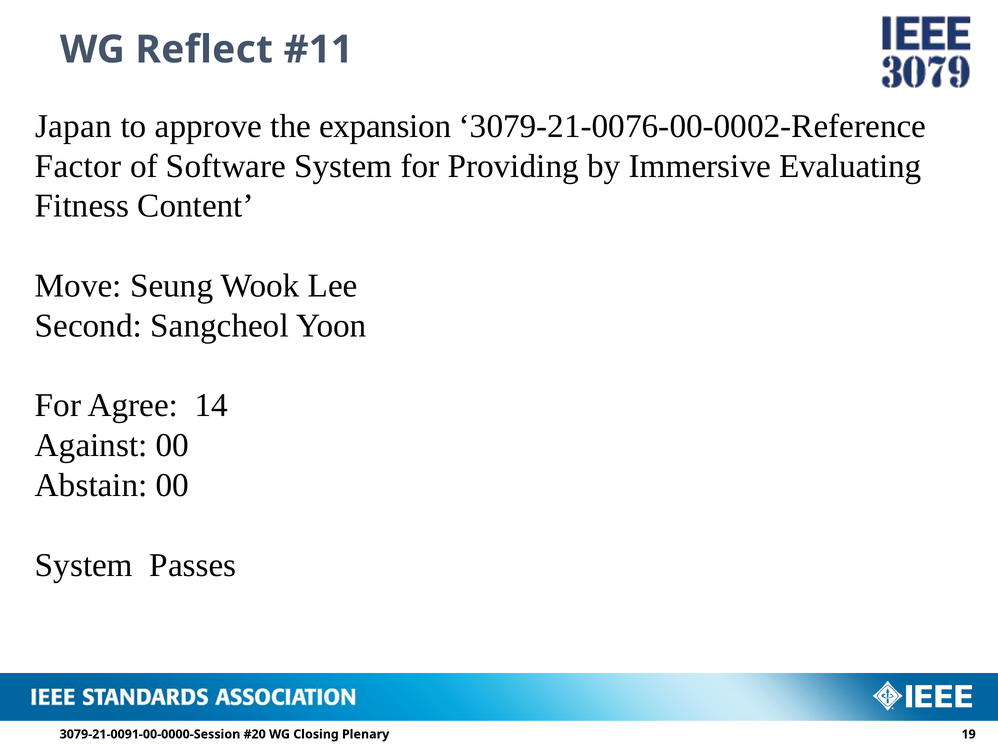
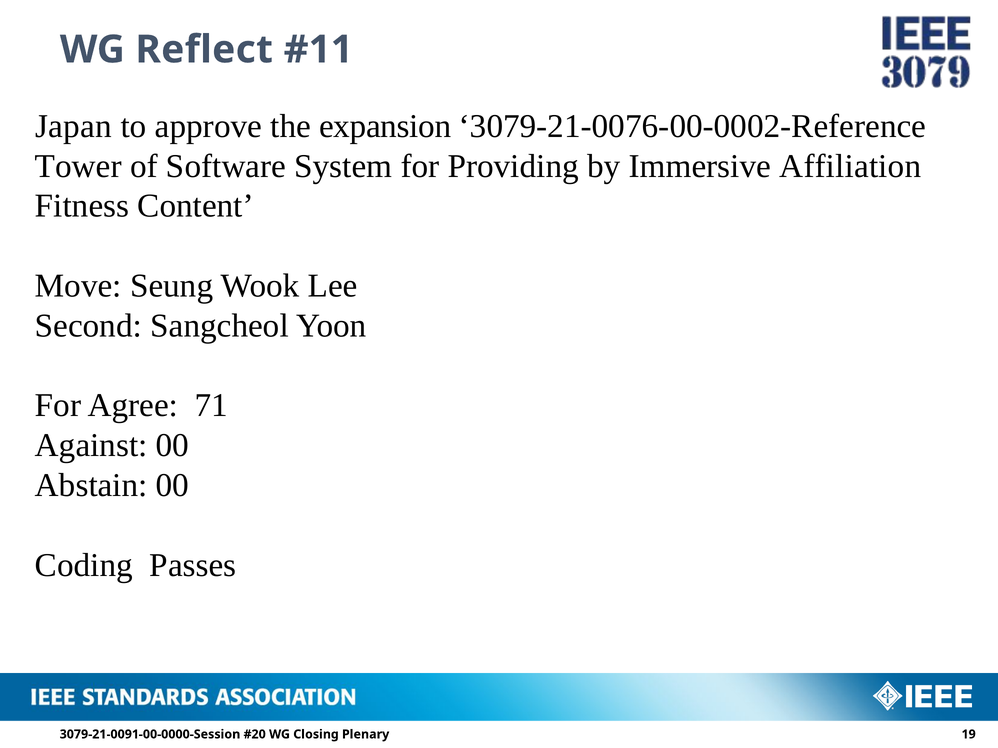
Factor: Factor -> Tower
Evaluating: Evaluating -> Affiliation
14: 14 -> 71
System at (84, 565): System -> Coding
